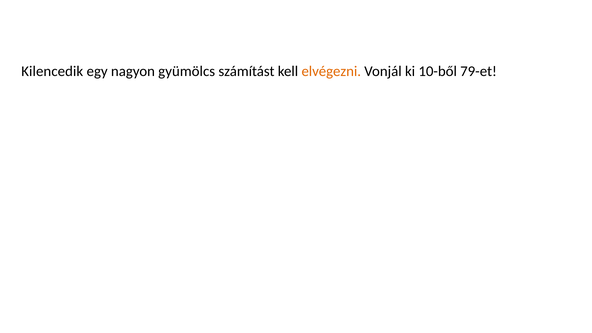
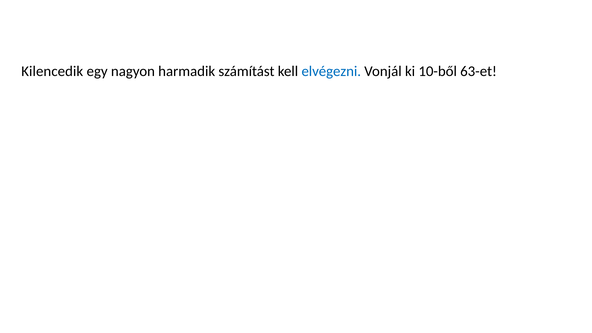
gyümölcs: gyümölcs -> harmadik
elvégezni colour: orange -> blue
79-et: 79-et -> 63-et
